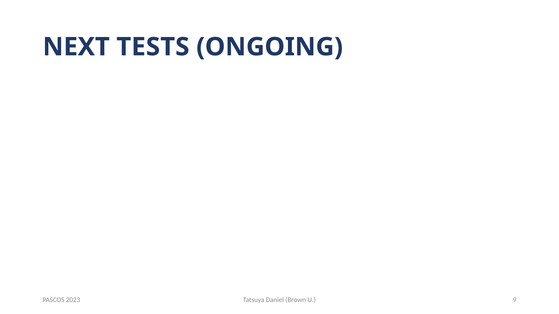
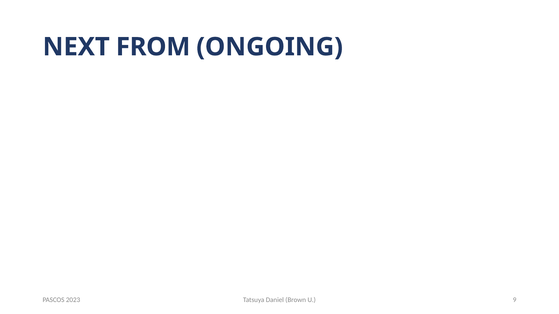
TESTS: TESTS -> FROM
